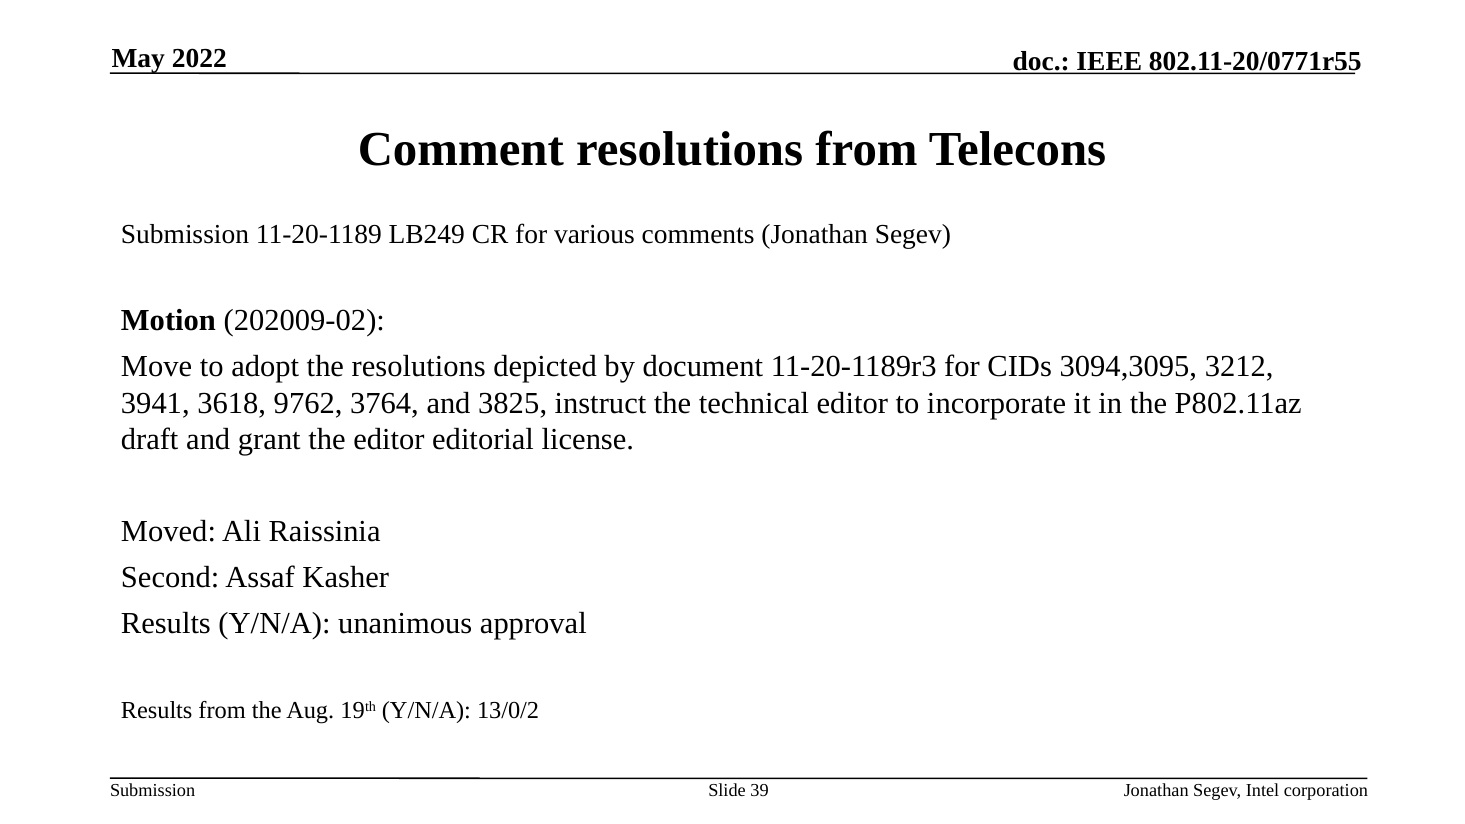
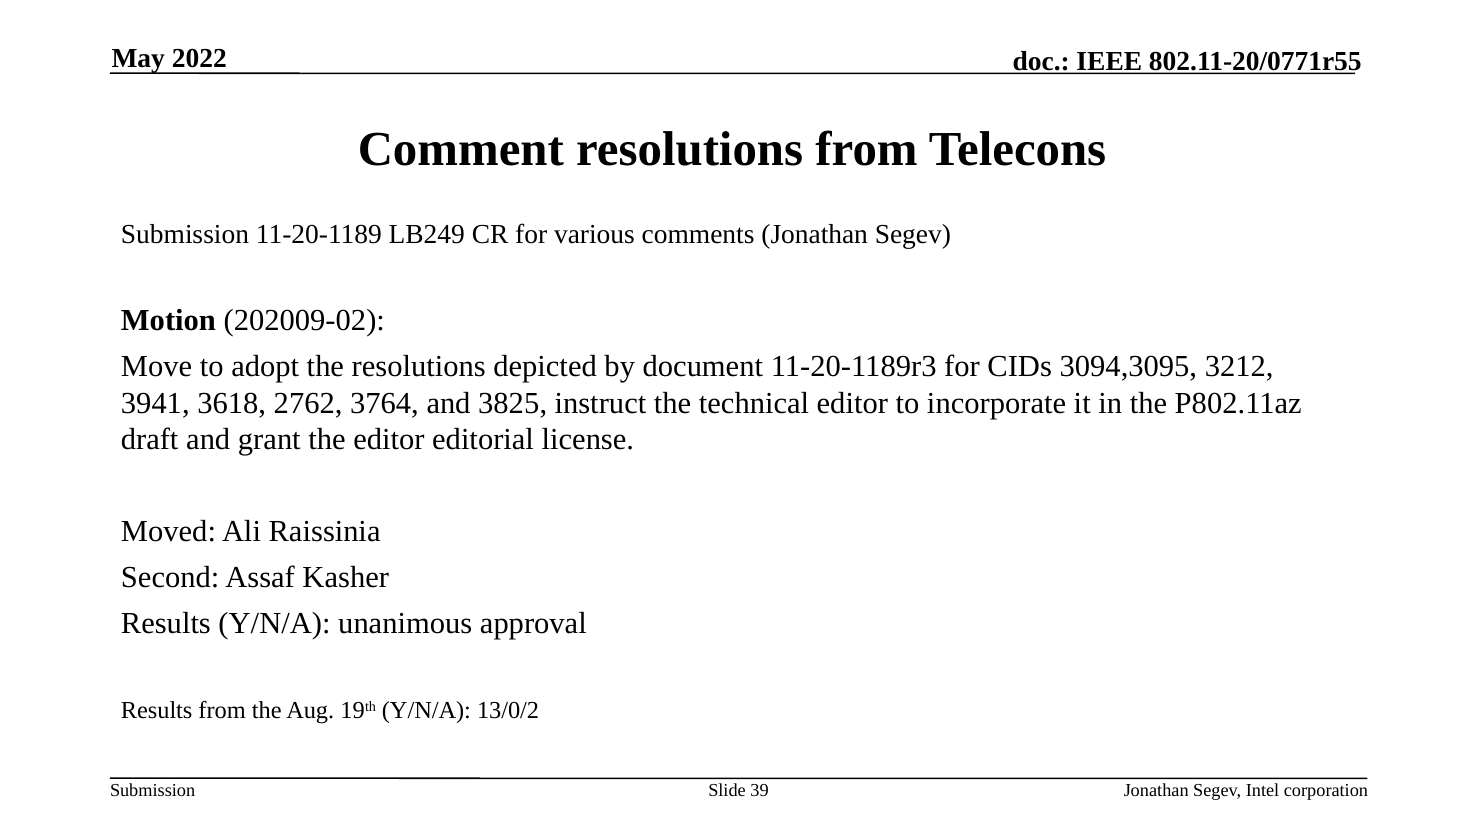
9762: 9762 -> 2762
